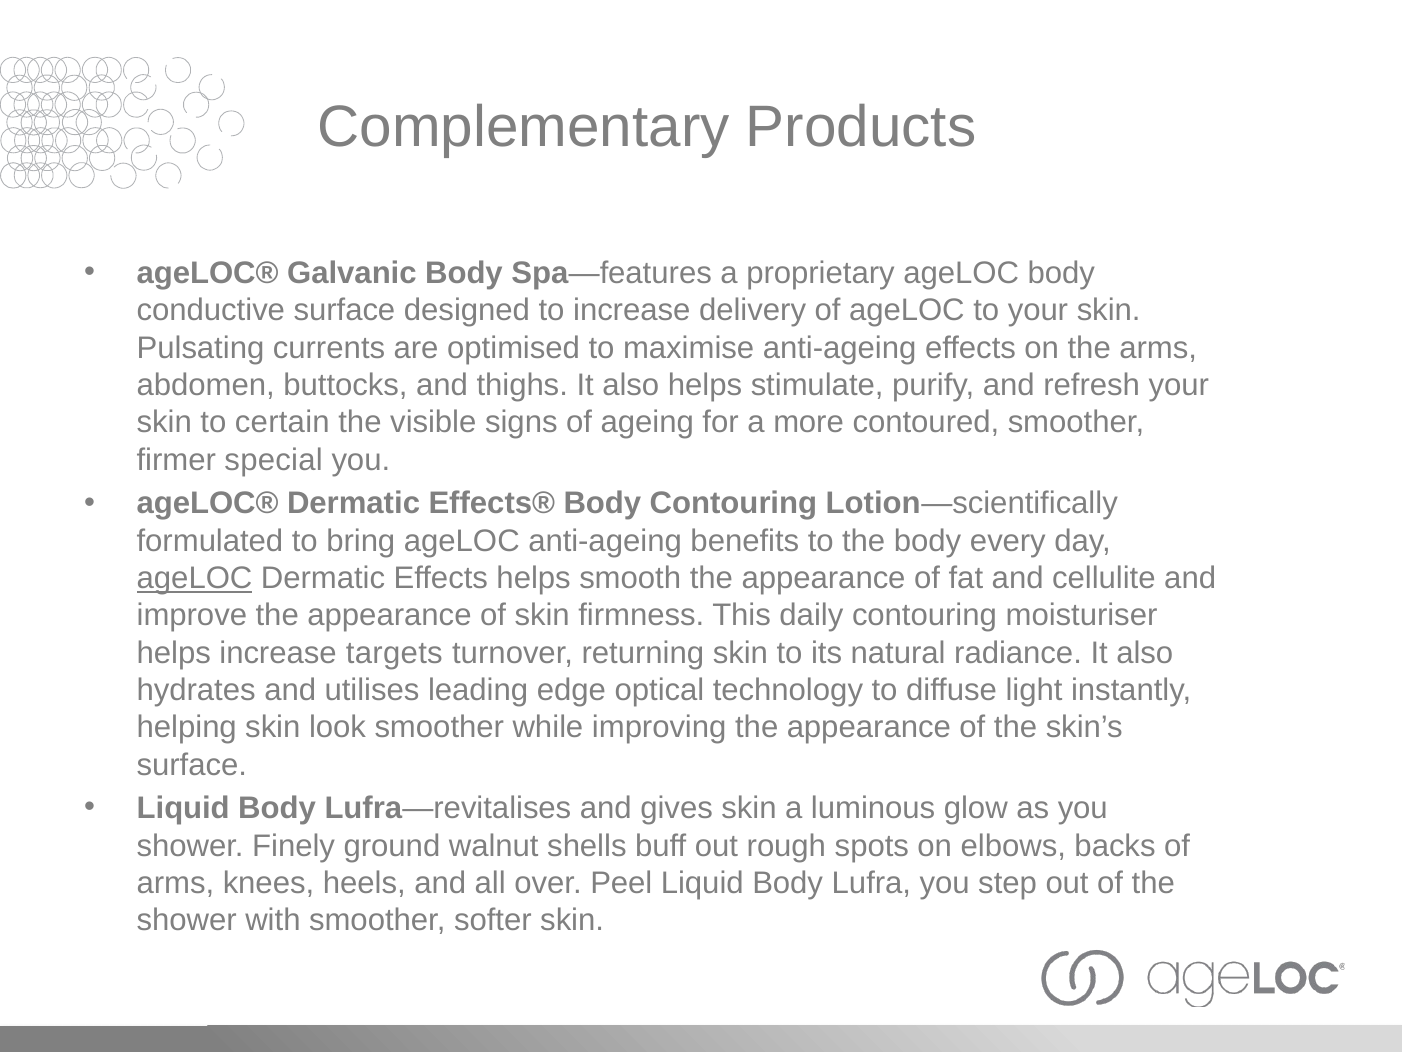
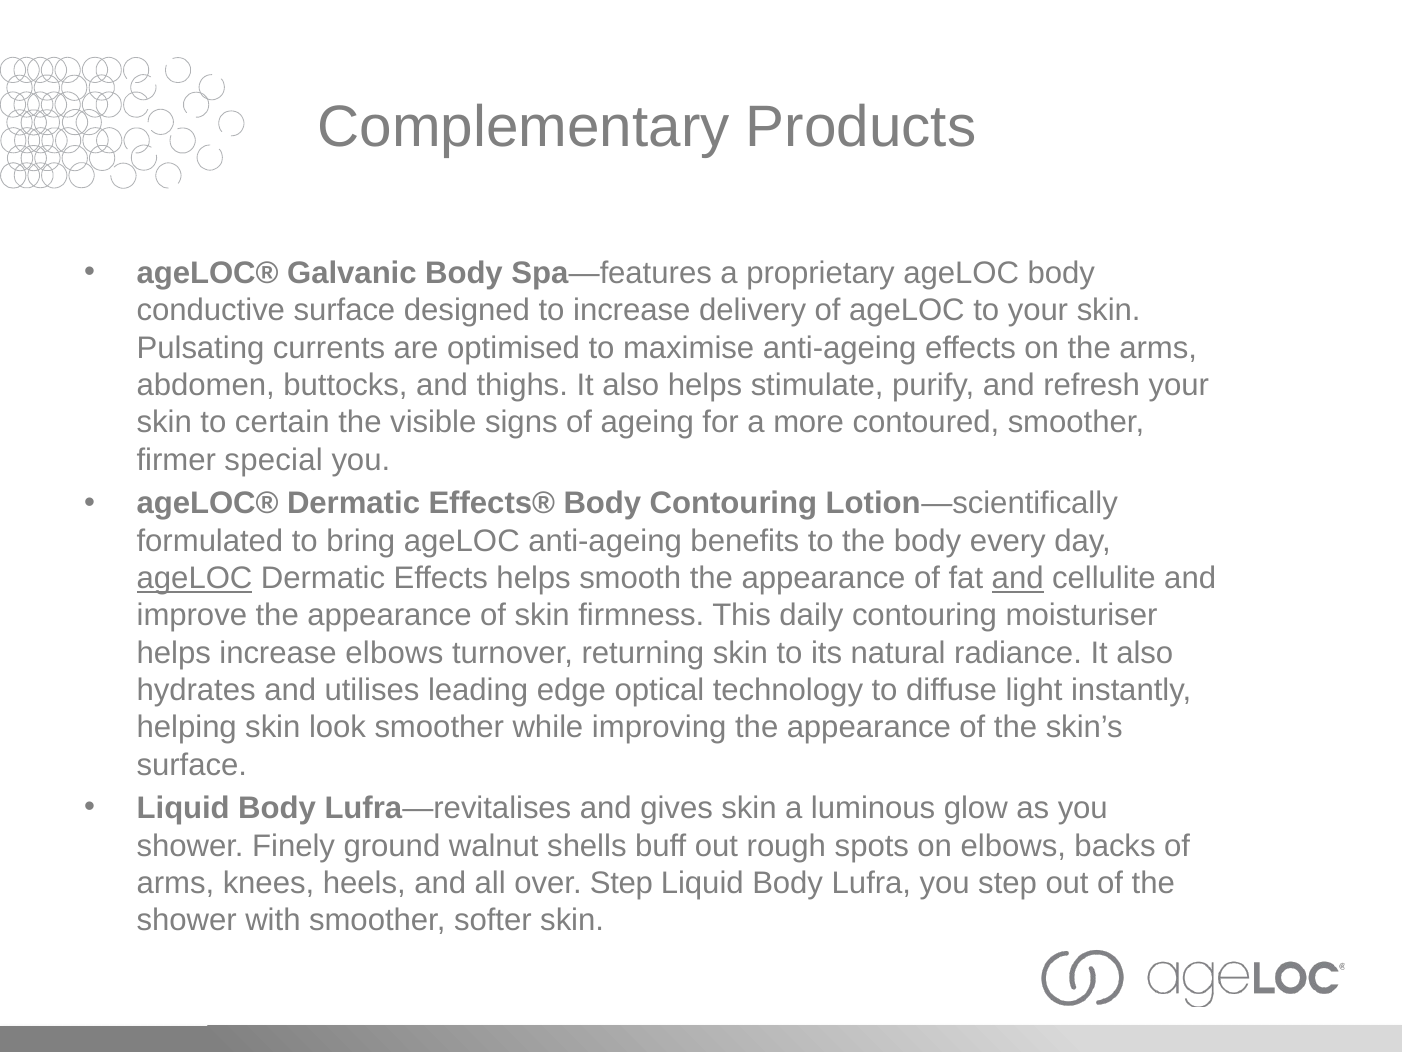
and at (1018, 578) underline: none -> present
increase targets: targets -> elbows
over Peel: Peel -> Step
